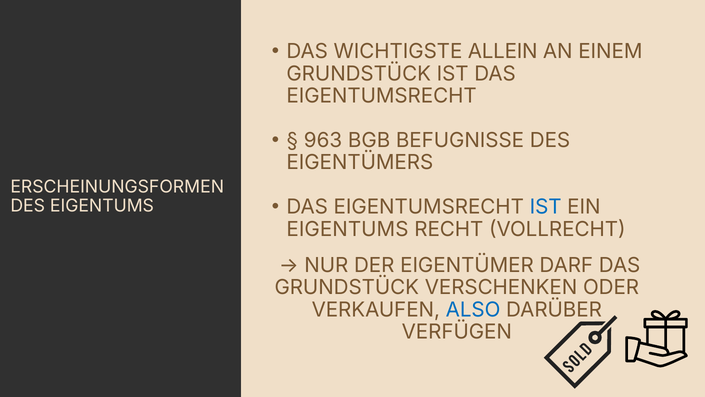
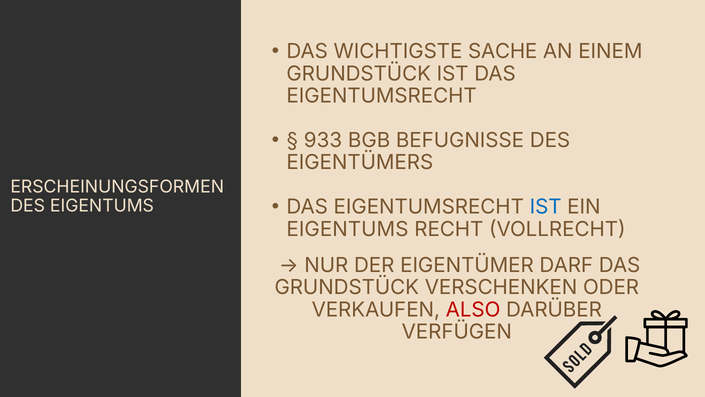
ALLEIN: ALLEIN -> SACHE
963: 963 -> 933
ALSO colour: blue -> red
